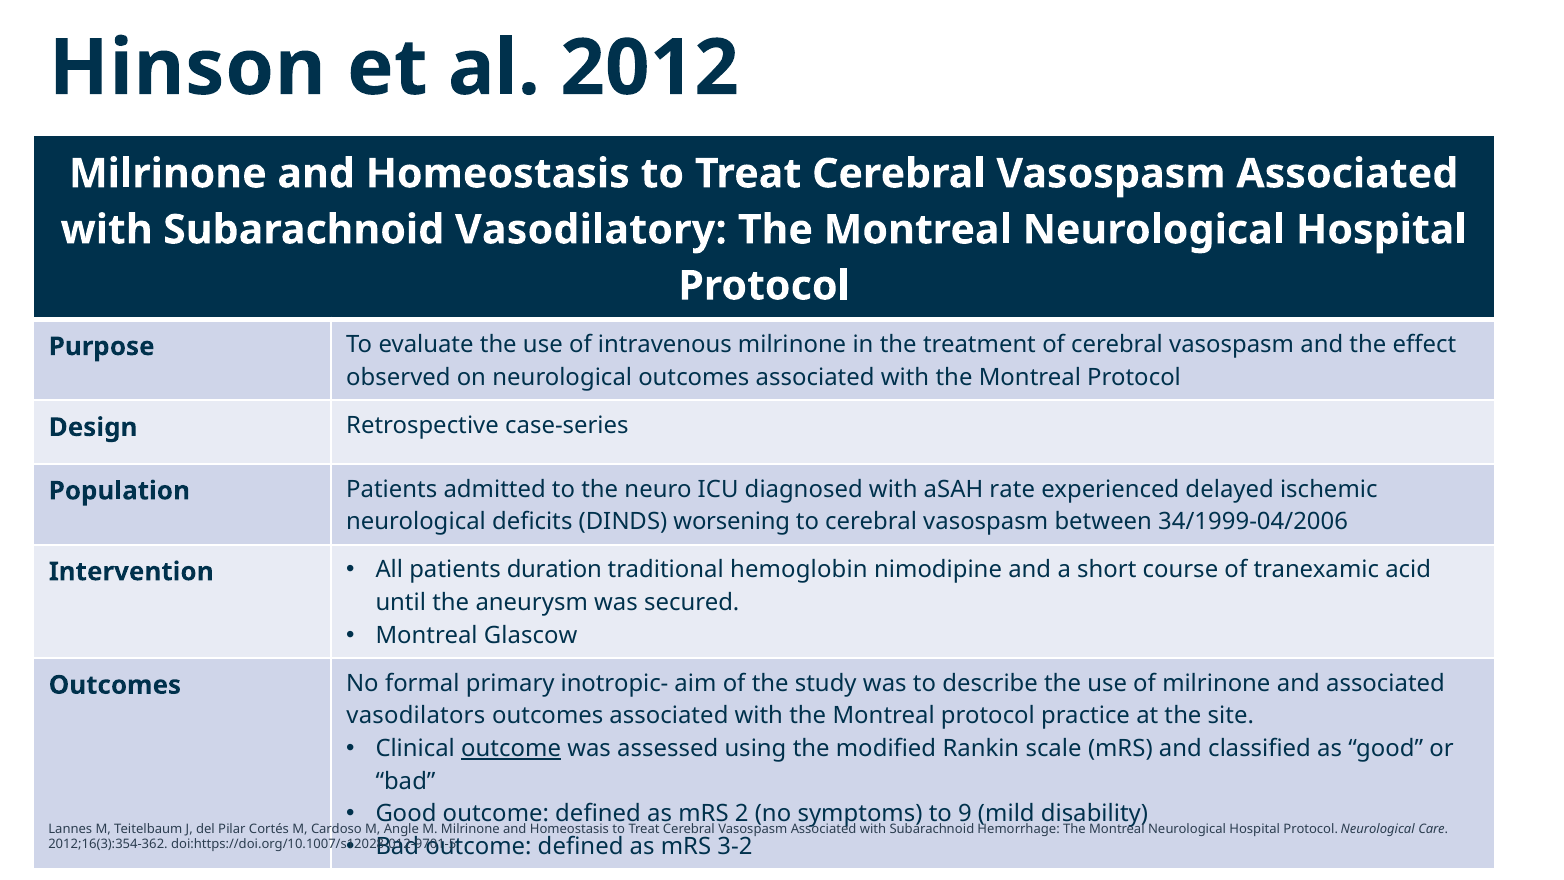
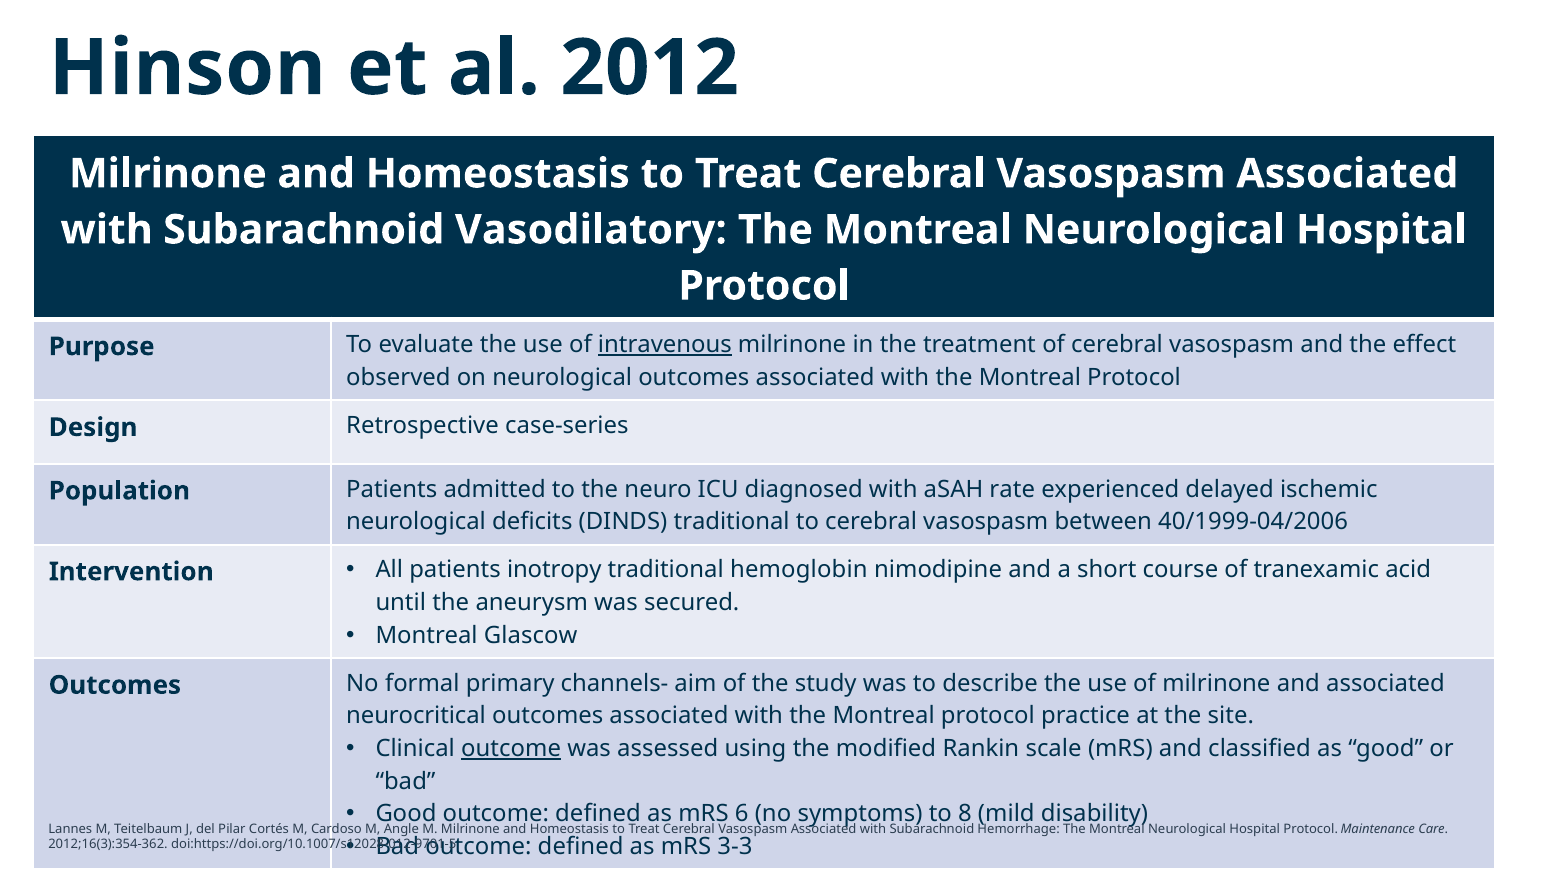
intravenous underline: none -> present
DINDS worsening: worsening -> traditional
34/1999-04/2006: 34/1999-04/2006 -> 40/1999-04/2006
duration: duration -> inotropy
inotropic-: inotropic- -> channels-
vasodilators: vasodilators -> neurocritical
2: 2 -> 6
9: 9 -> 8
Protocol Neurological: Neurological -> Maintenance
3-2: 3-2 -> 3-3
